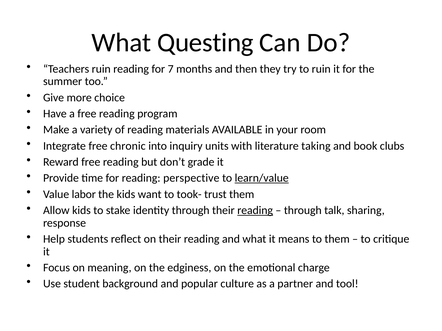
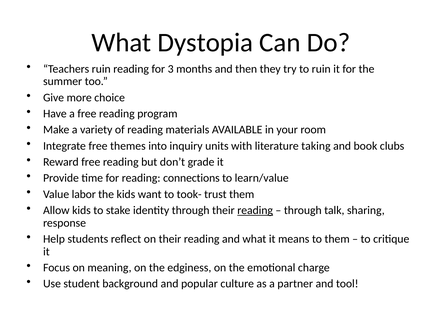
Questing: Questing -> Dystopia
7: 7 -> 3
chronic: chronic -> themes
perspective: perspective -> connections
learn/value underline: present -> none
